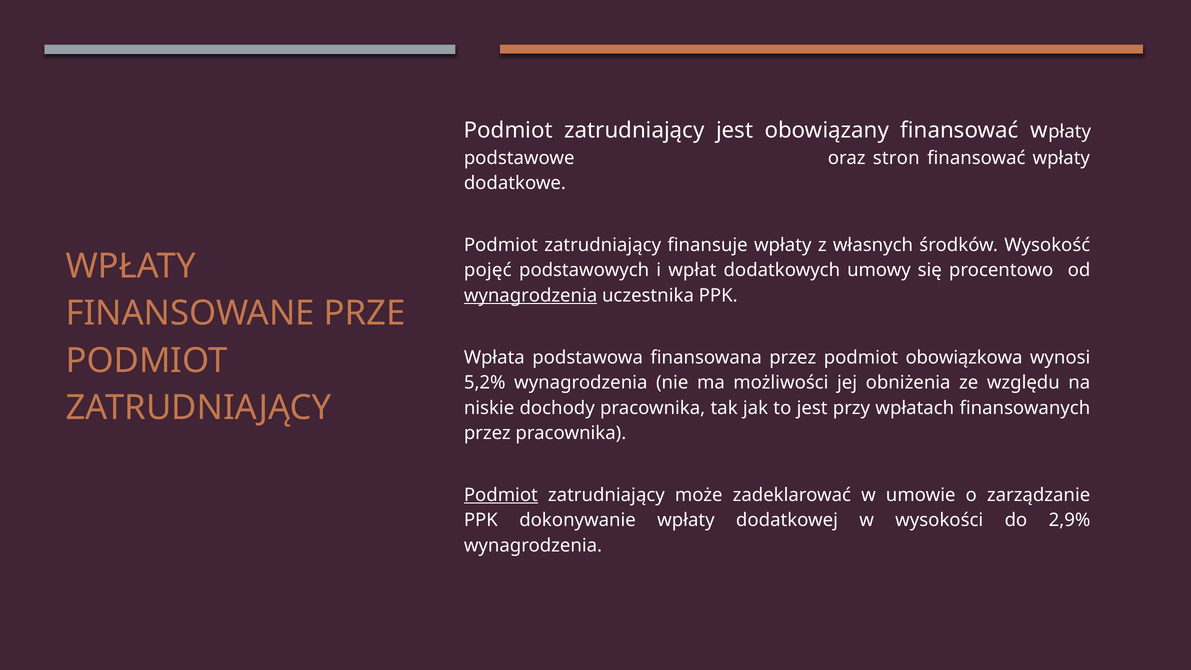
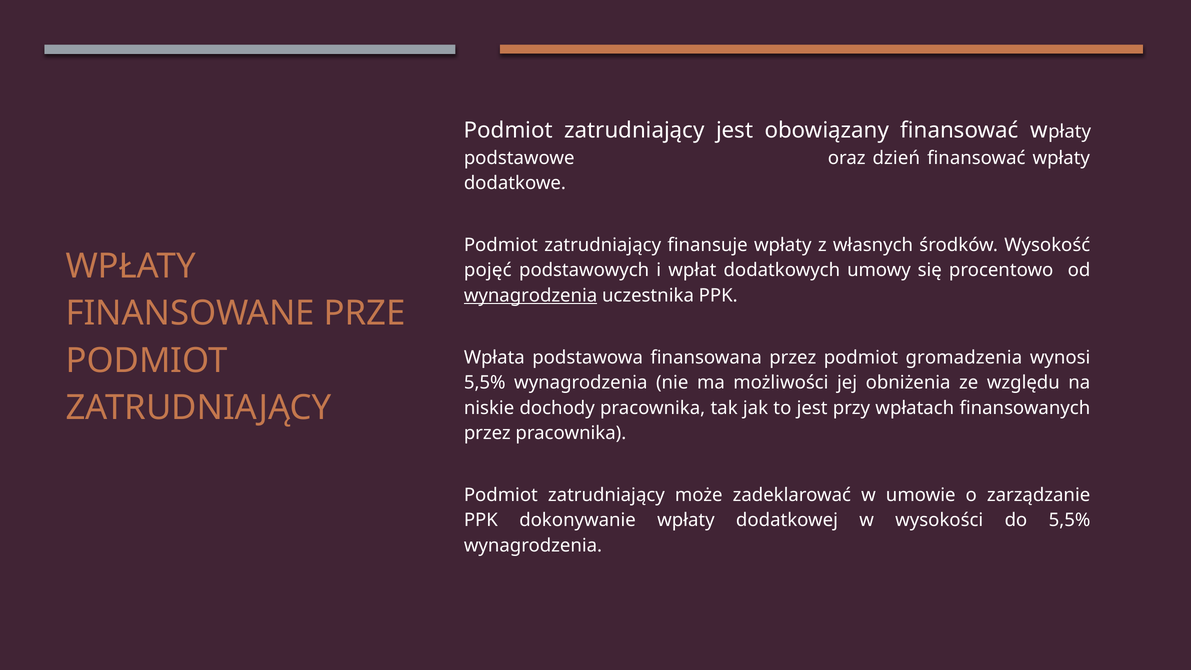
stron: stron -> dzień
obowiązkowa: obowiązkowa -> gromadzenia
5,2% at (485, 383): 5,2% -> 5,5%
Podmiot at (501, 495) underline: present -> none
do 2,9%: 2,9% -> 5,5%
